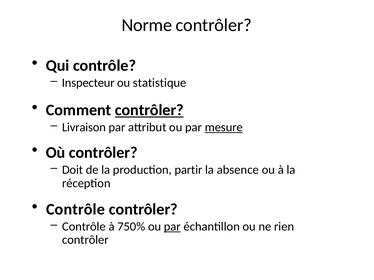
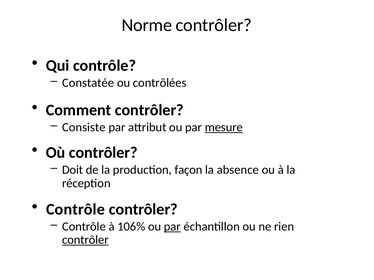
Inspecteur: Inspecteur -> Constatée
statistique: statistique -> contrôlées
contrôler at (149, 110) underline: present -> none
Livraison: Livraison -> Consiste
partir: partir -> façon
750%: 750% -> 106%
contrôler at (85, 240) underline: none -> present
